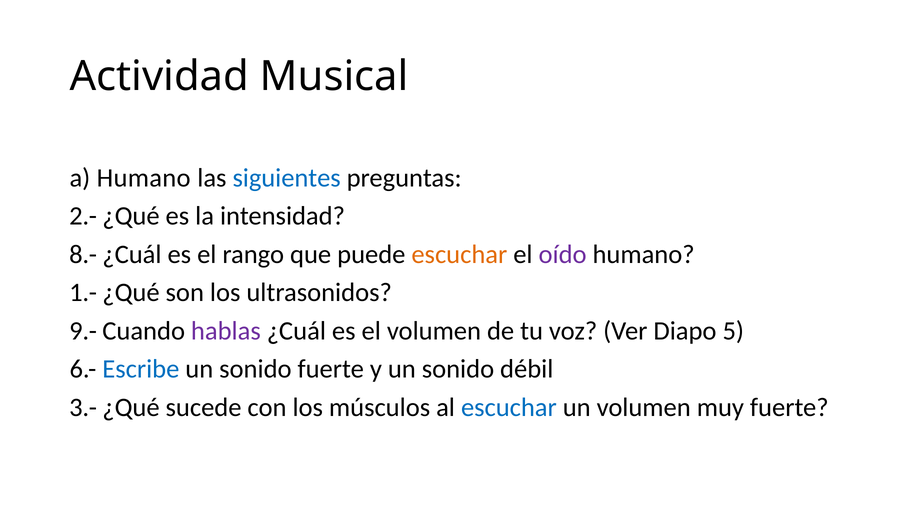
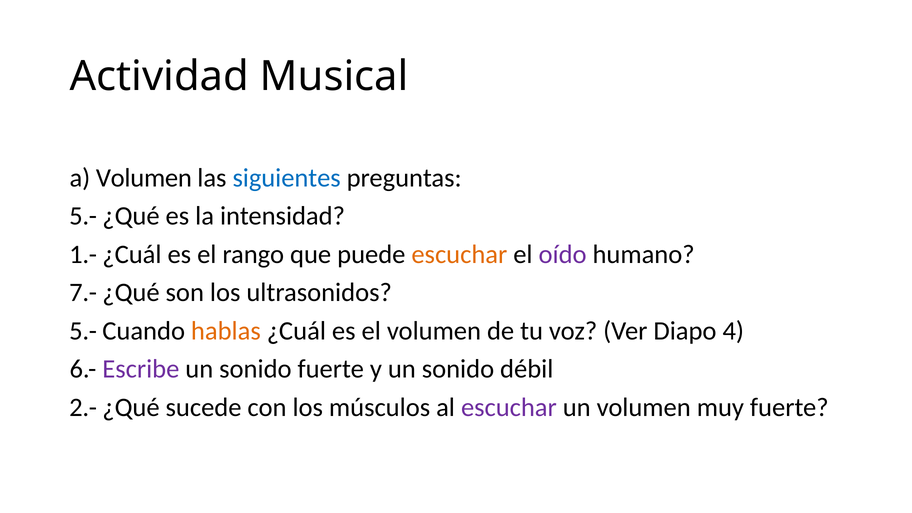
a Humano: Humano -> Volumen
2.- at (83, 216): 2.- -> 5.-
8.-: 8.- -> 1.-
1.-: 1.- -> 7.-
9.- at (83, 331): 9.- -> 5.-
hablas colour: purple -> orange
5: 5 -> 4
Escribe colour: blue -> purple
3.-: 3.- -> 2.-
escuchar at (509, 407) colour: blue -> purple
